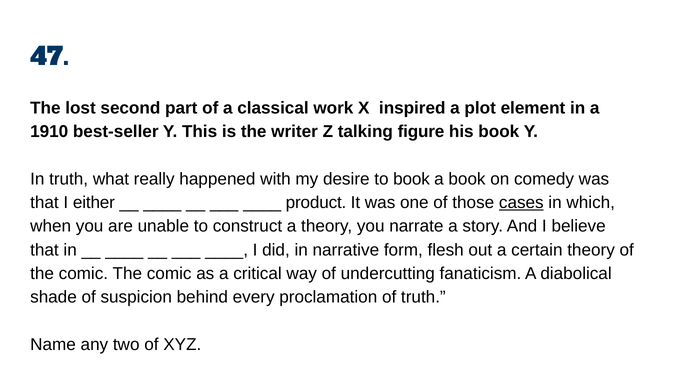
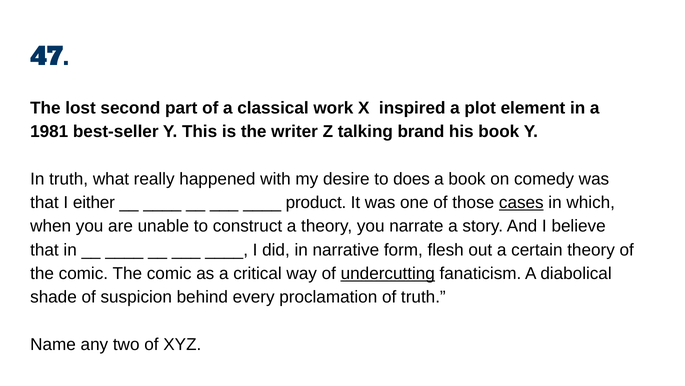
1910: 1910 -> 1981
figure: figure -> brand
to book: book -> does
undercutting underline: none -> present
